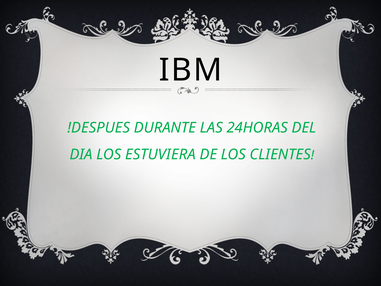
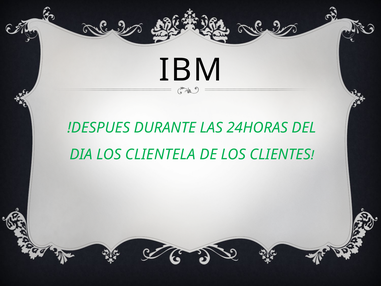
ESTUVIERA: ESTUVIERA -> CLIENTELA
